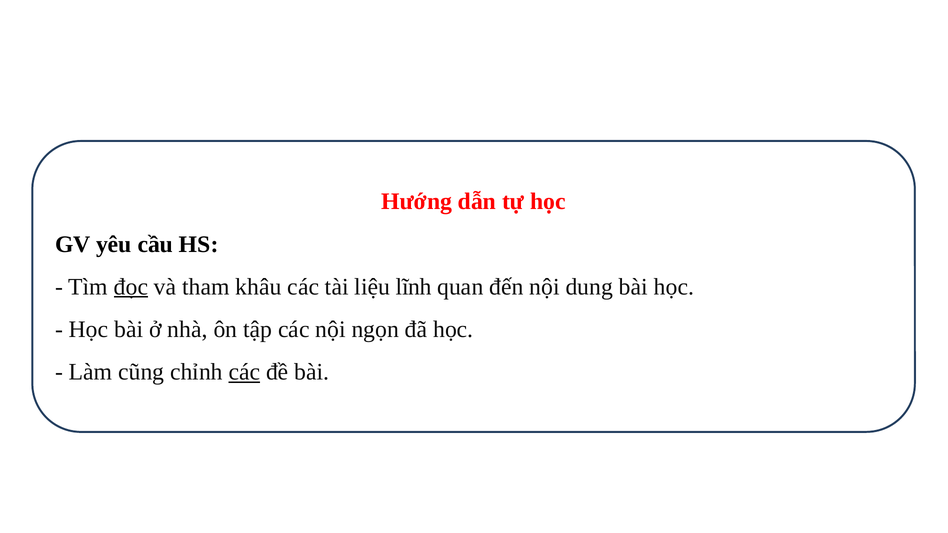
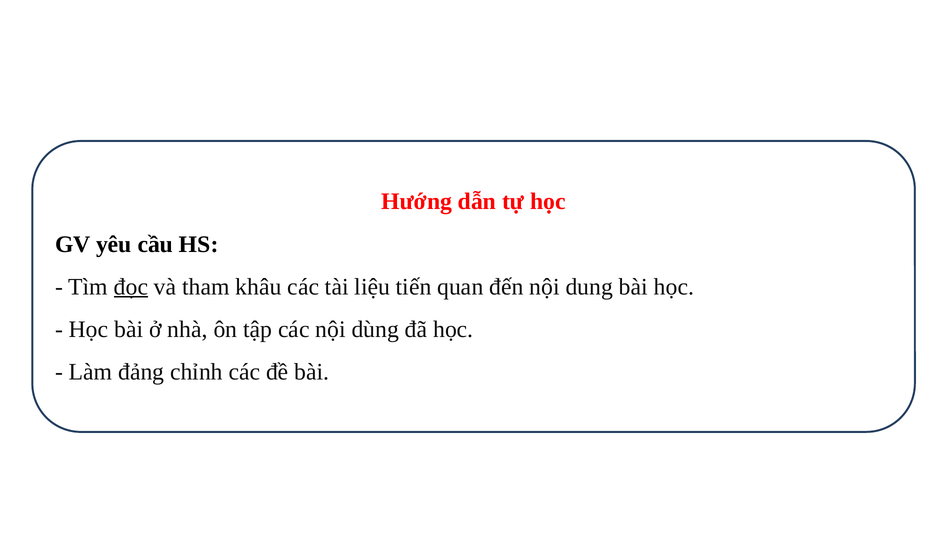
lĩnh: lĩnh -> tiến
ngọn: ngọn -> dùng
cũng: cũng -> đảng
các at (244, 372) underline: present -> none
